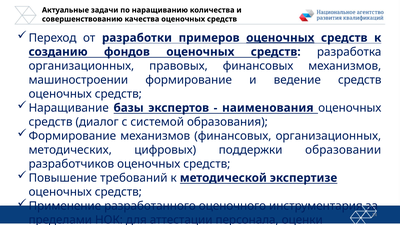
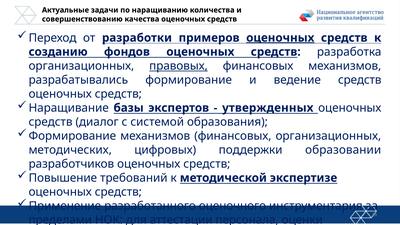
правовых underline: none -> present
машиностроении: машиностроении -> разрабатывались
наименования: наименования -> утвержденных
